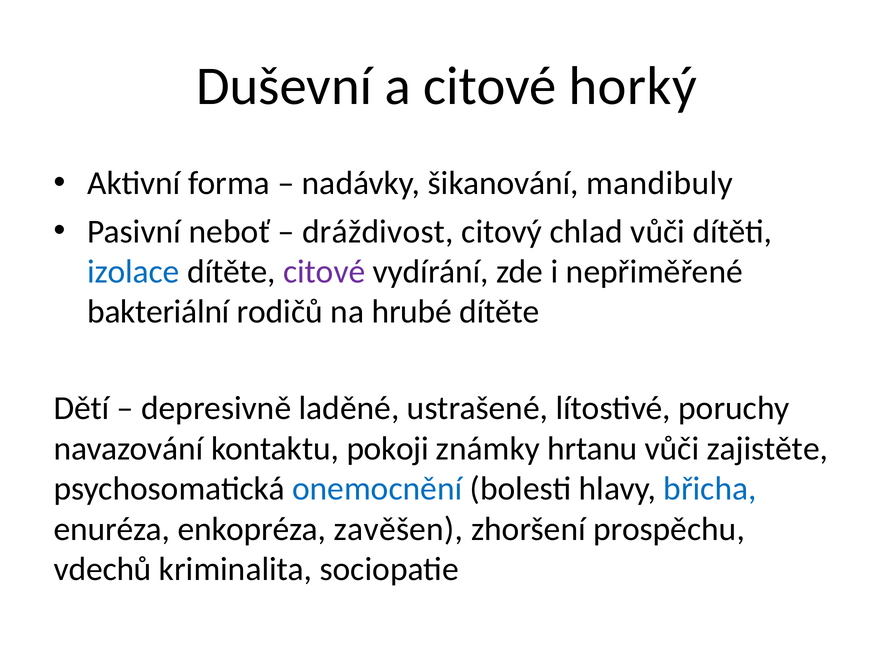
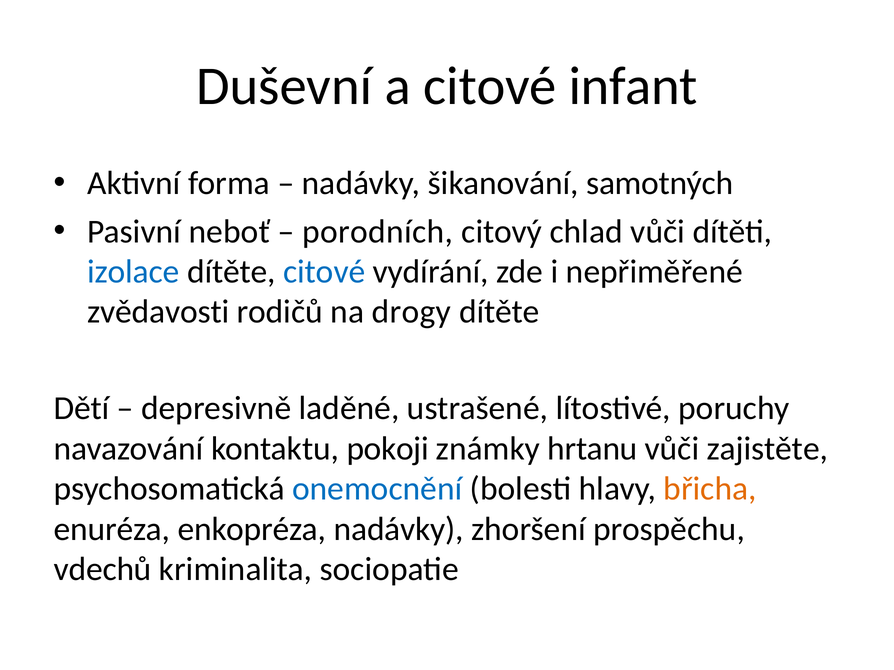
horký: horký -> infant
mandibuly: mandibuly -> samotných
dráždivost: dráždivost -> porodních
citové at (324, 272) colour: purple -> blue
bakteriální: bakteriální -> zvědavosti
hrubé: hrubé -> drogy
břicha colour: blue -> orange
enkopréza zavěšen: zavěšen -> nadávky
